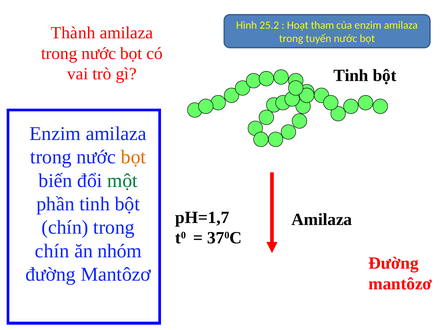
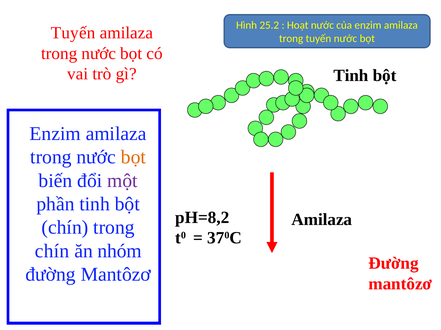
Hoạt tham: tham -> nước
Thành at (73, 33): Thành -> Tuyến
một colour: green -> purple
pH=1,7: pH=1,7 -> pH=8,2
